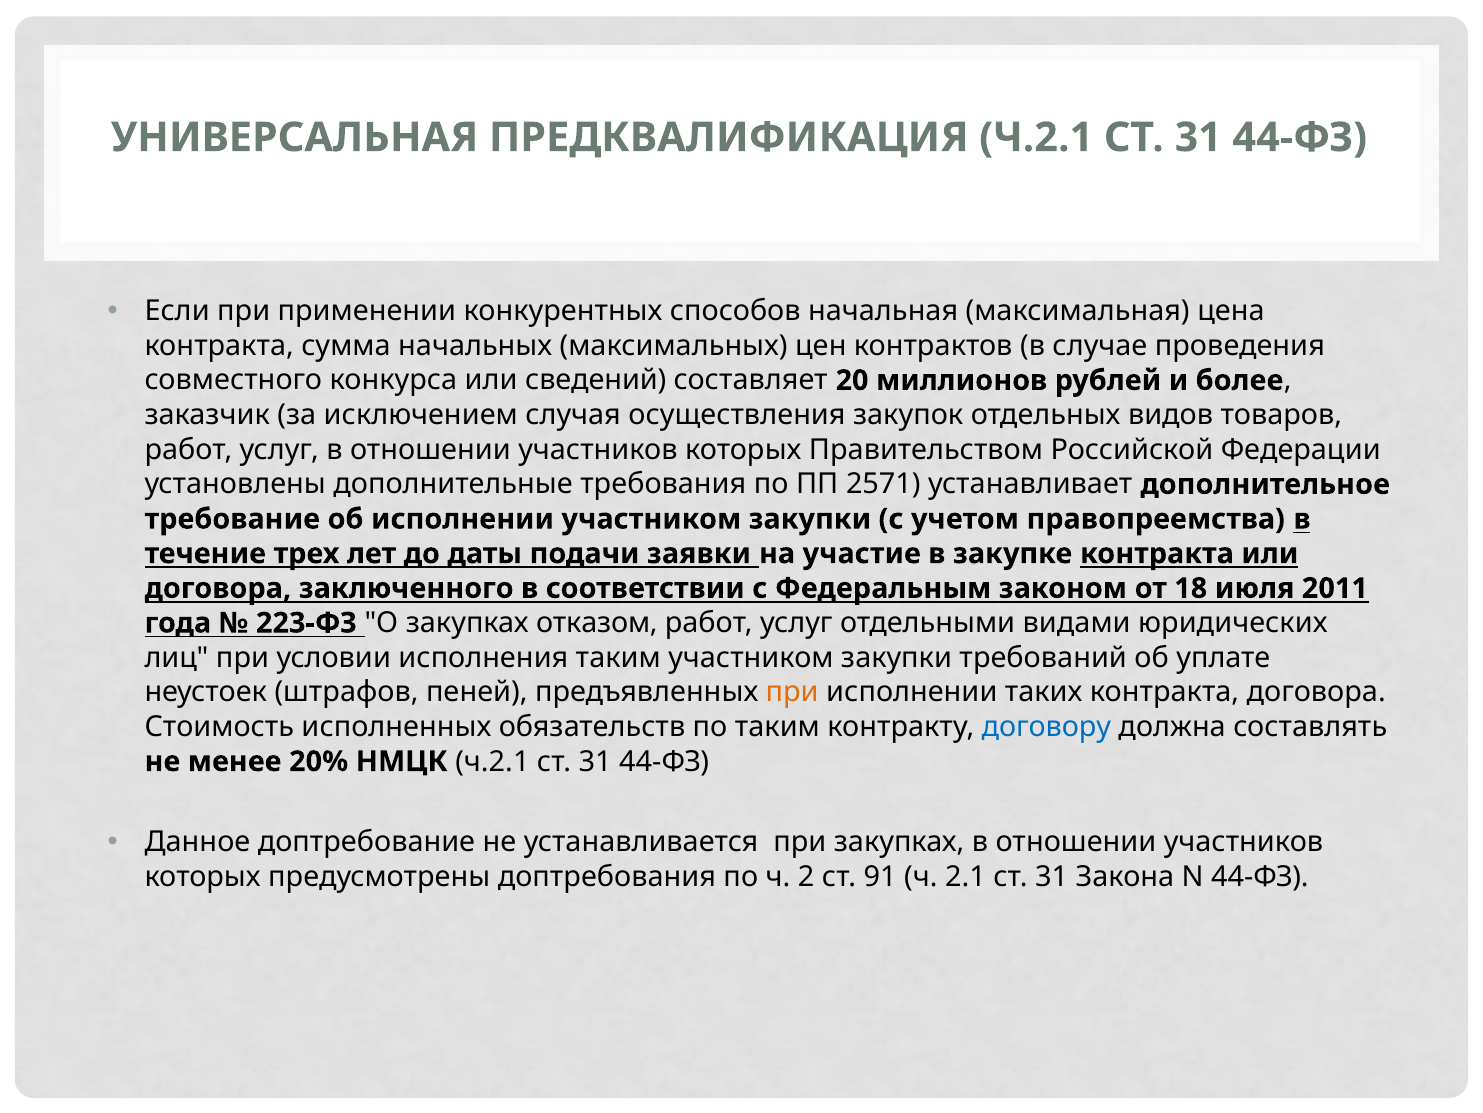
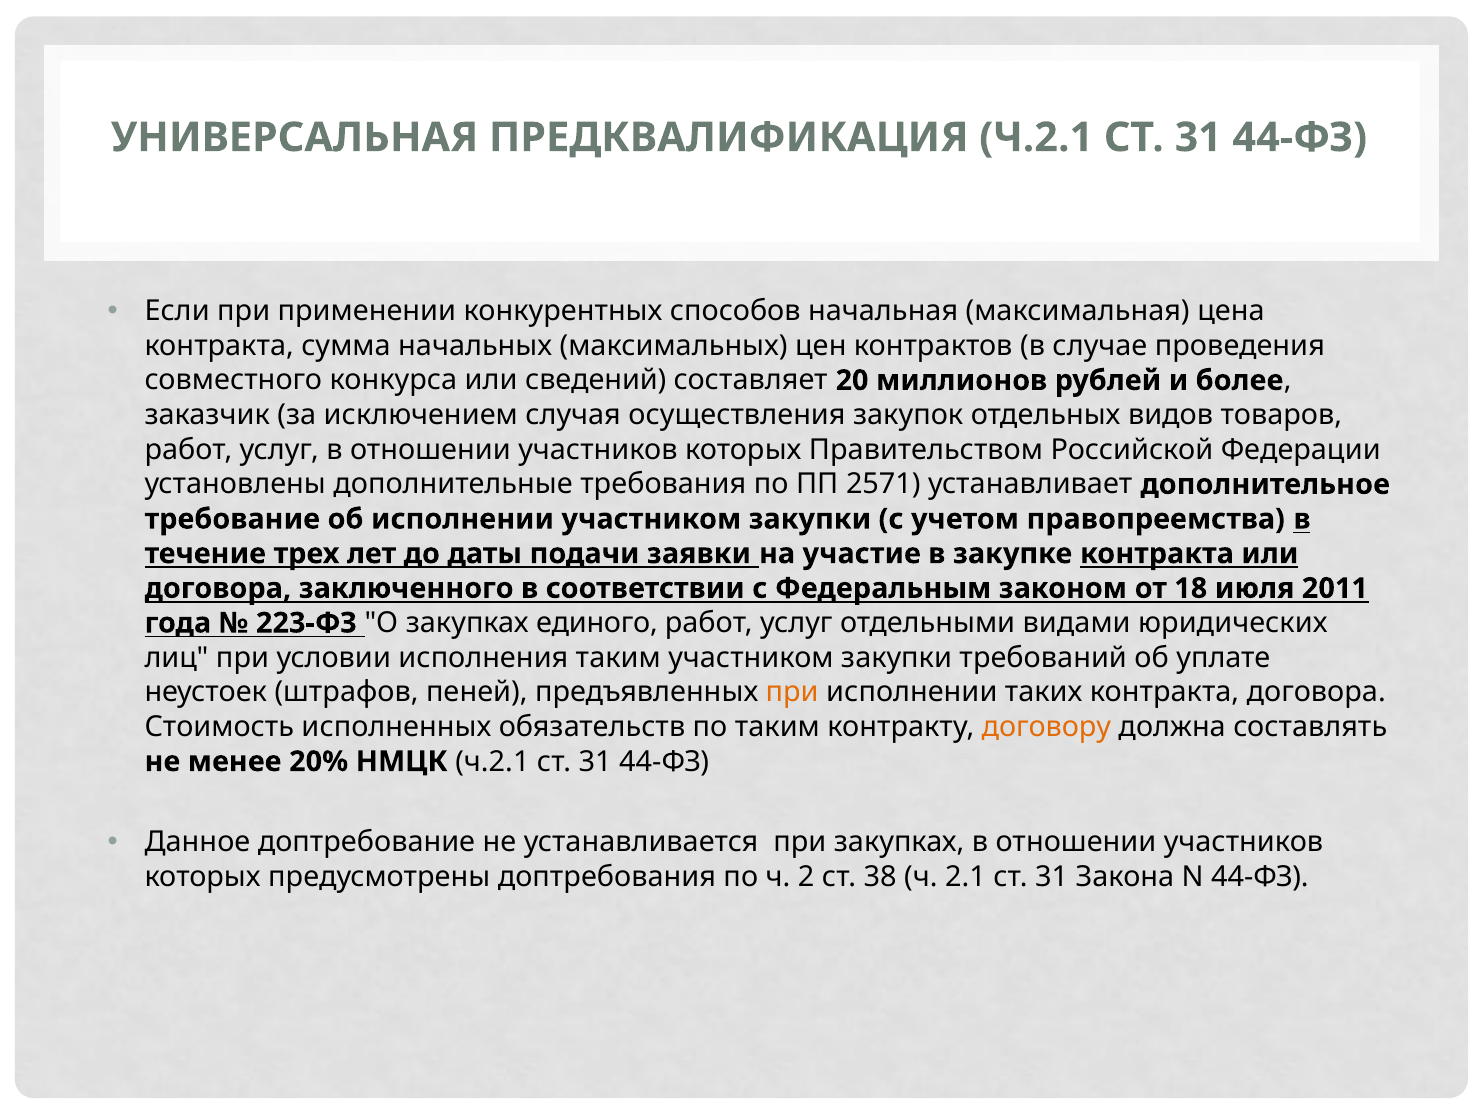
отказом: отказом -> единого
договору colour: blue -> orange
91: 91 -> 38
